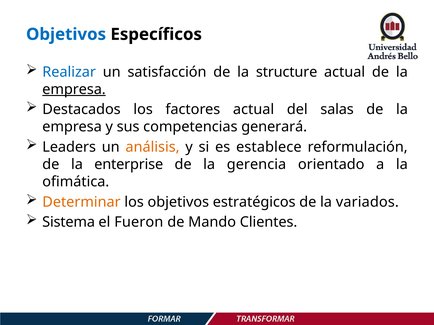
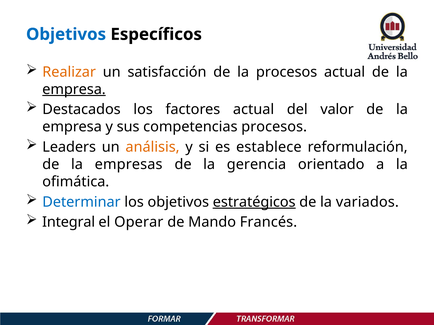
Realizar colour: blue -> orange
la structure: structure -> procesos
salas: salas -> valor
competencias generará: generará -> procesos
enterprise: enterprise -> empresas
Determinar colour: orange -> blue
estratégicos underline: none -> present
Sistema: Sistema -> Integral
Fueron: Fueron -> Operar
Clientes: Clientes -> Francés
